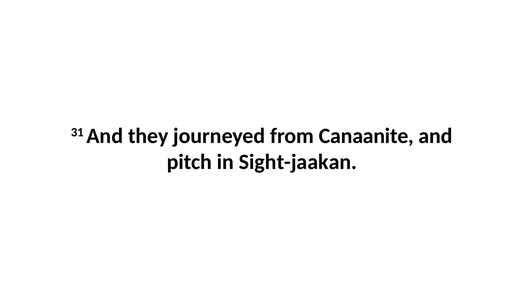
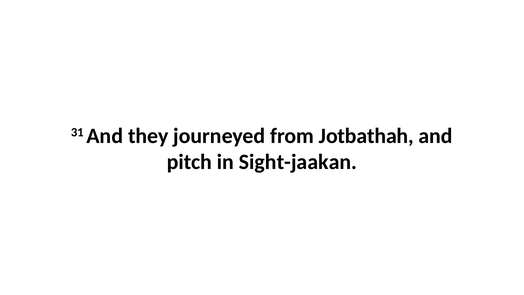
Canaanite: Canaanite -> Jotbathah
